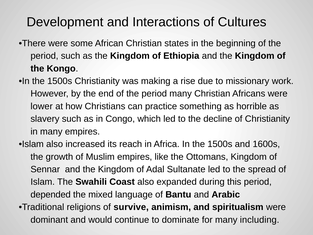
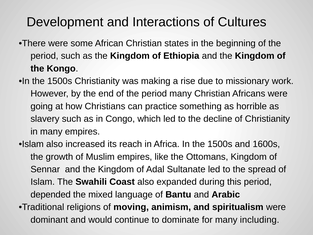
lower: lower -> going
survive: survive -> moving
